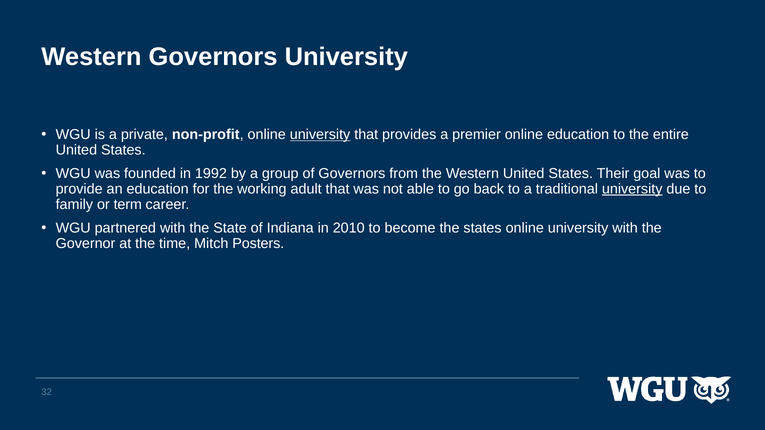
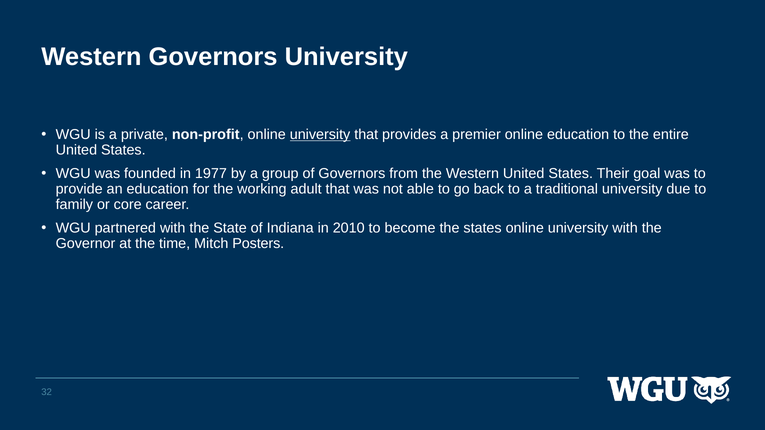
1992: 1992 -> 1977
university at (632, 189) underline: present -> none
term: term -> core
